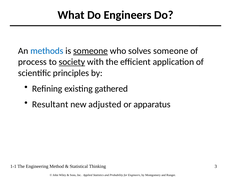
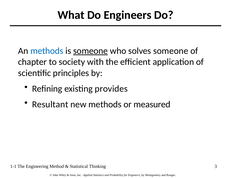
process: process -> chapter
society underline: present -> none
gathered: gathered -> provides
new adjusted: adjusted -> methods
apparatus: apparatus -> measured
